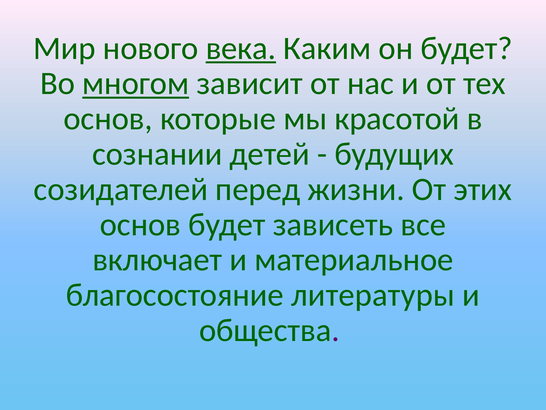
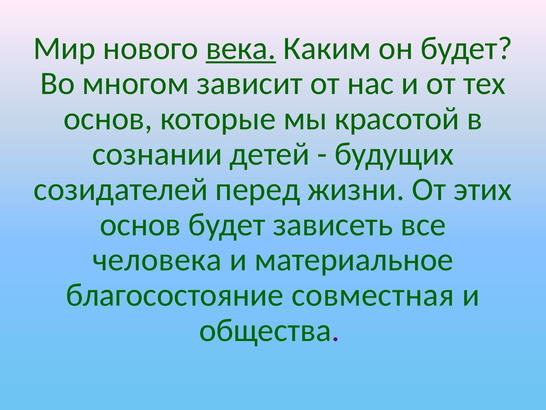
многом underline: present -> none
включает: включает -> человека
литературы: литературы -> совместная
